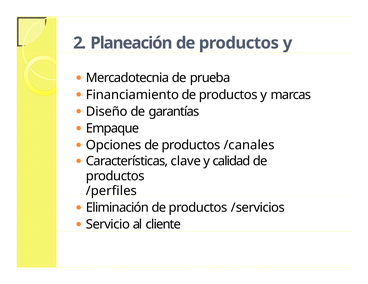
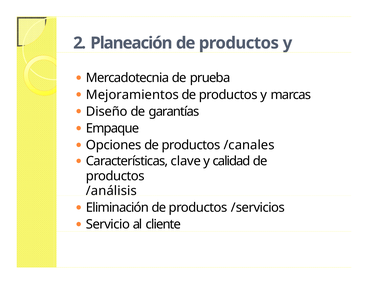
Financiamiento: Financiamiento -> Mejoramientos
/perfiles: /perfiles -> /análisis
